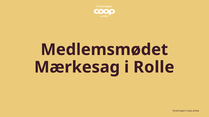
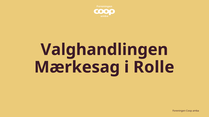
Medlemsmødet: Medlemsmødet -> Valghandlingen
